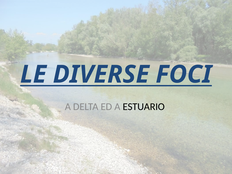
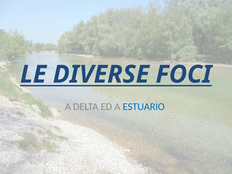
ESTUARIO colour: black -> blue
